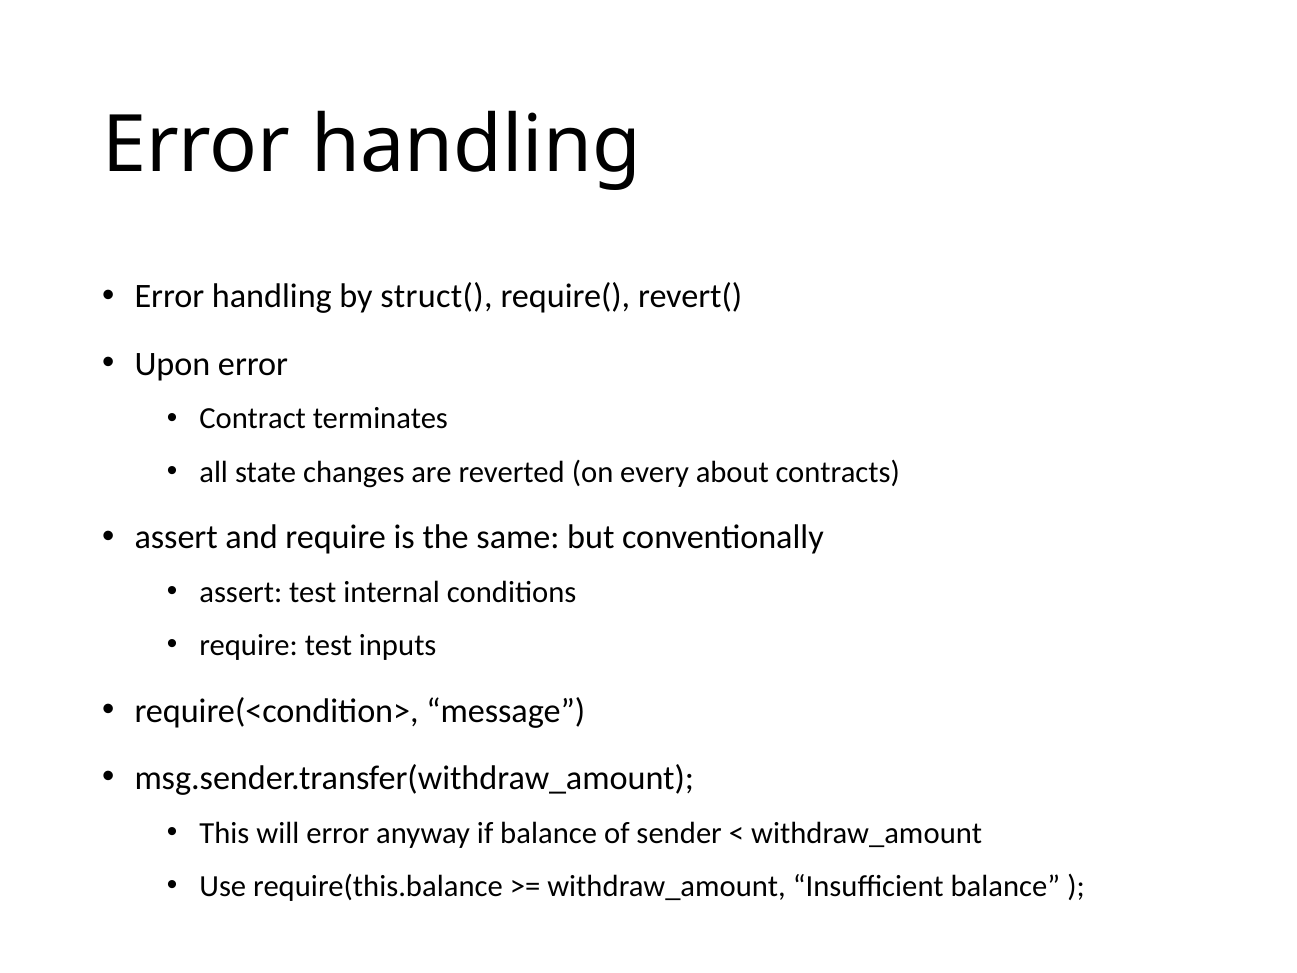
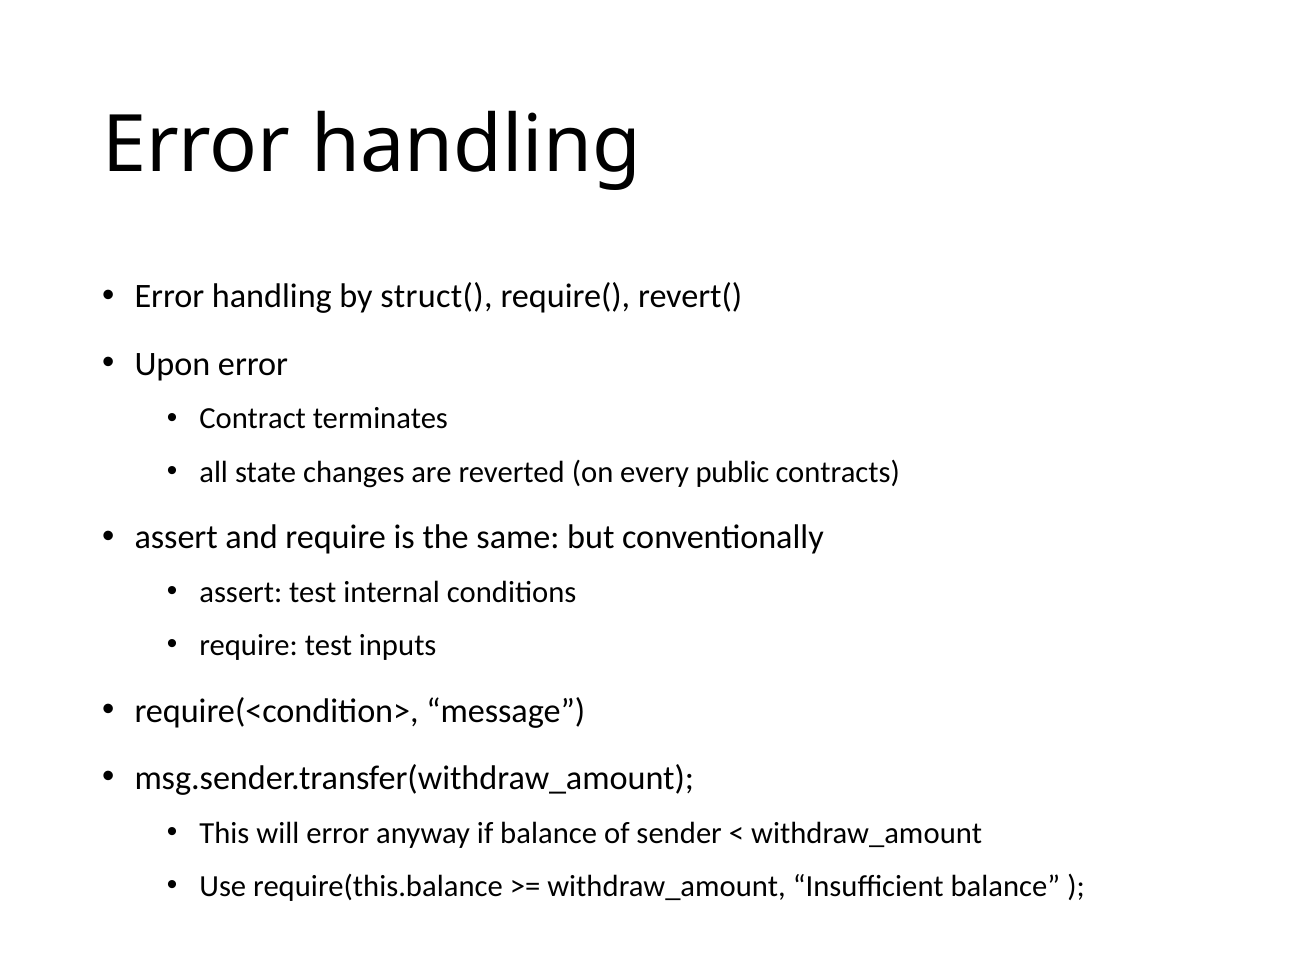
about: about -> public
